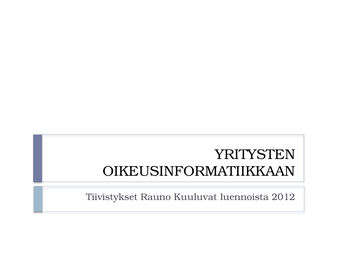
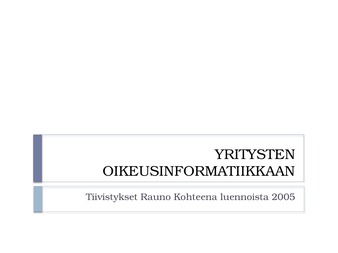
Kuuluvat: Kuuluvat -> Kohteena
2012: 2012 -> 2005
